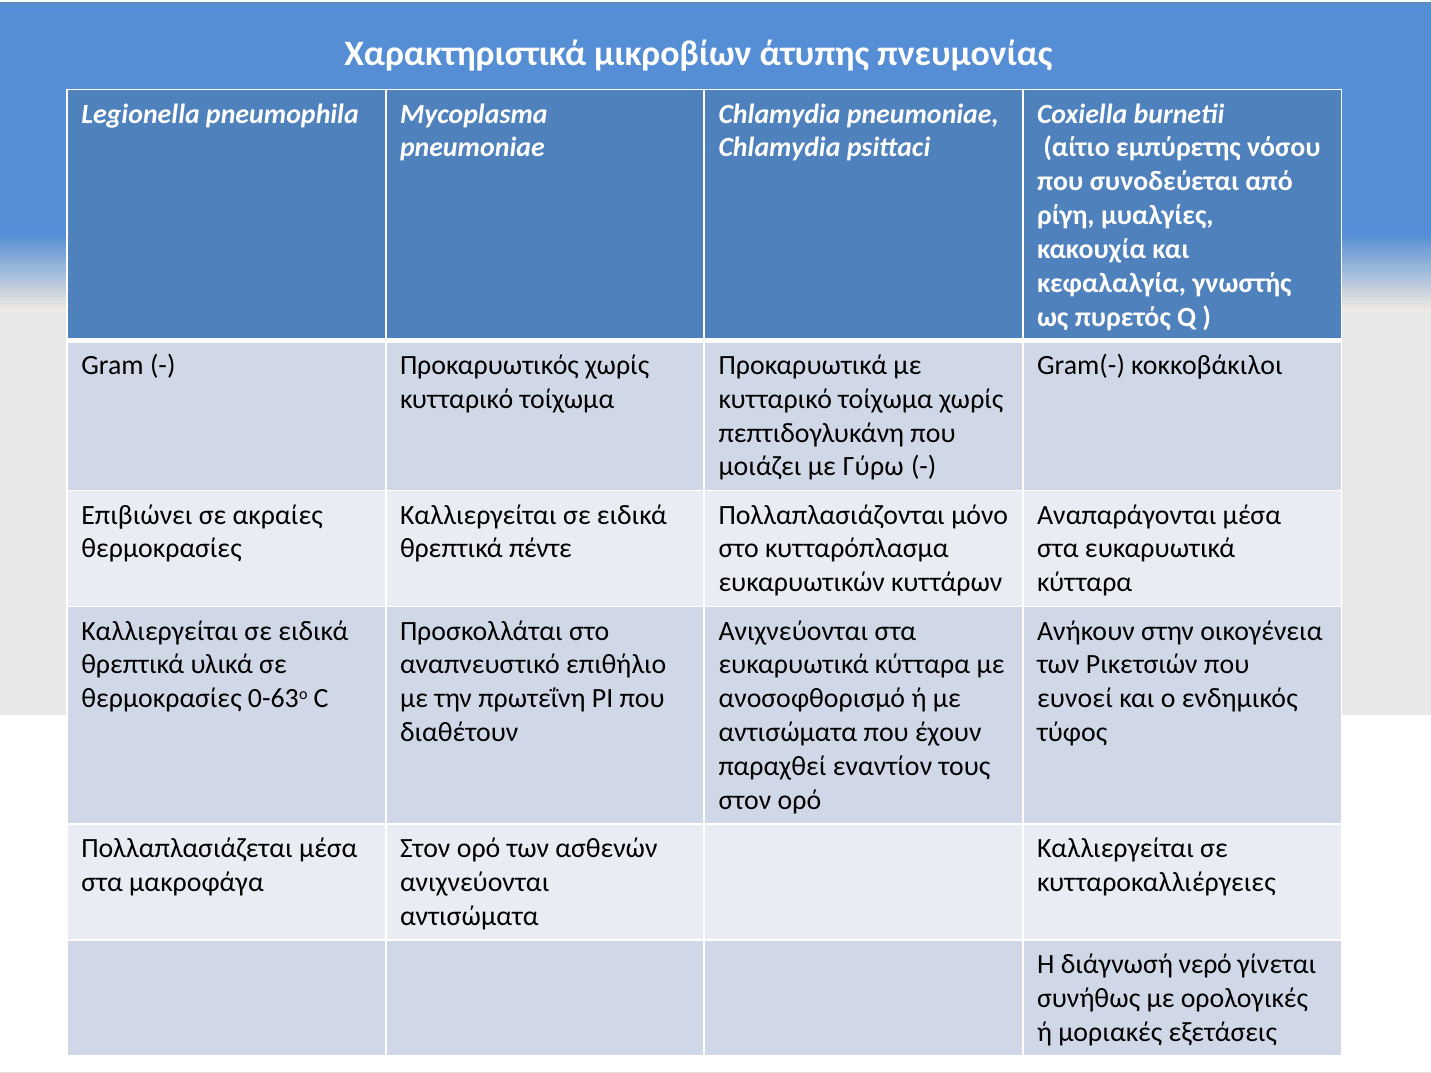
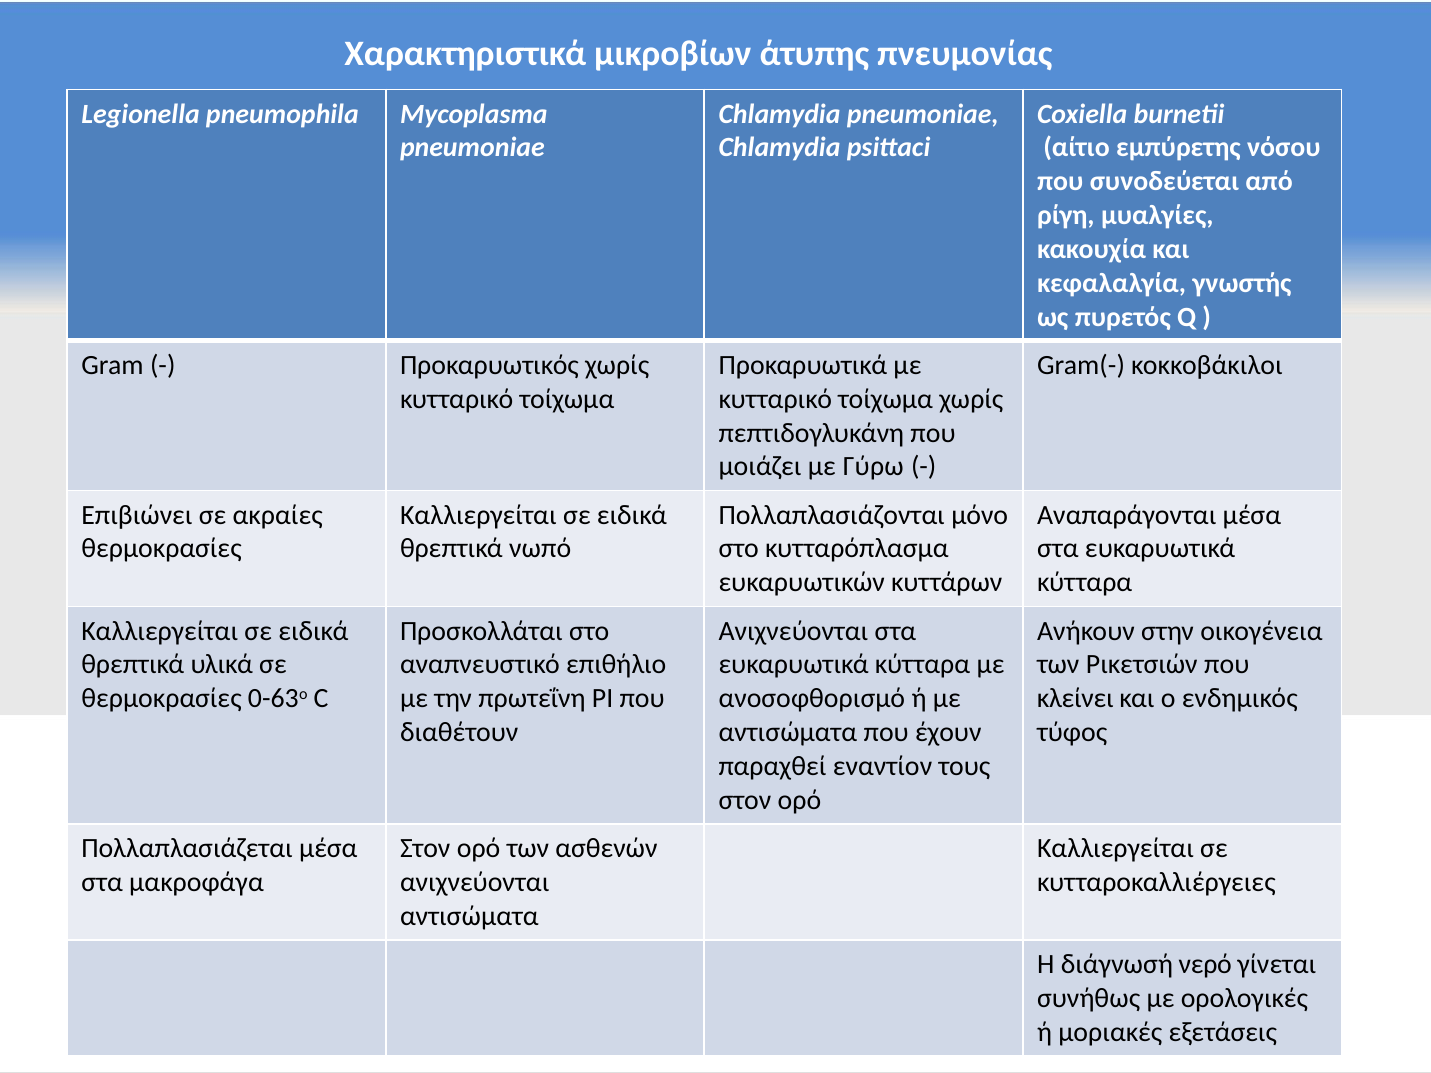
πέντε: πέντε -> νωπό
ευνοεί: ευνοεί -> κλείνει
